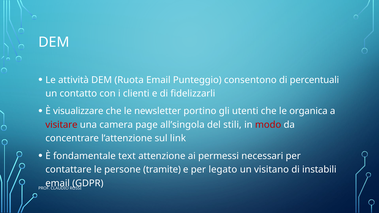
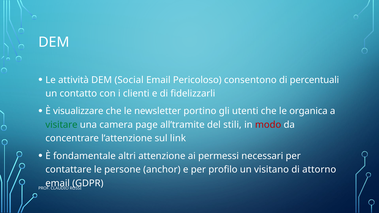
Ruota: Ruota -> Social
Punteggio: Punteggio -> Pericoloso
visitare colour: red -> green
all’singola: all’singola -> all’tramite
text: text -> altri
tramite: tramite -> anchor
legato: legato -> profilo
instabili: instabili -> attorno
